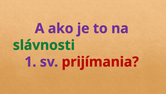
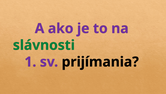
prijímania colour: red -> black
